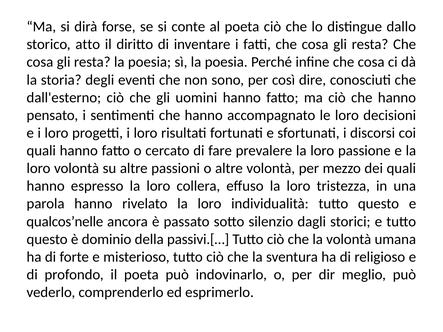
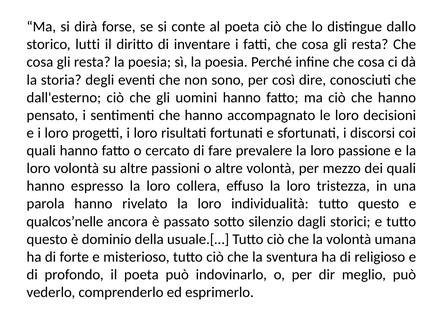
atto: atto -> lutti
passivi.[…: passivi.[… -> usuale.[…
